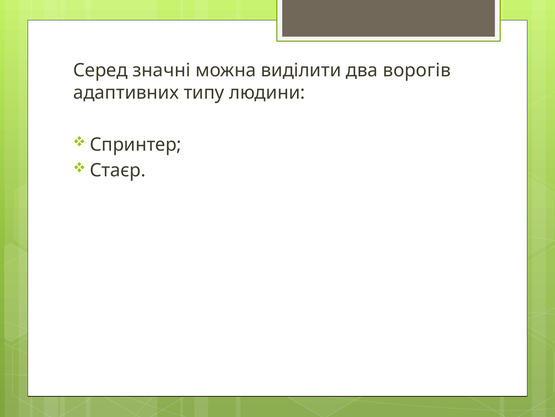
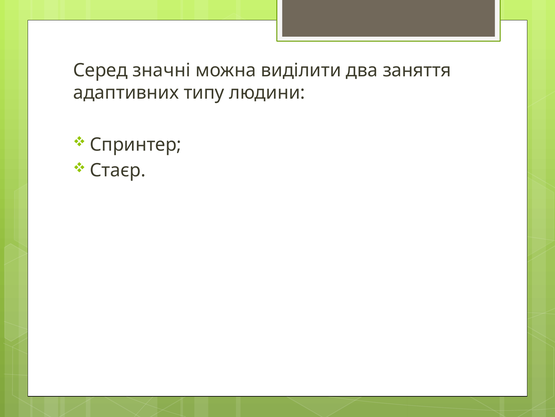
ворогів: ворогів -> заняття
